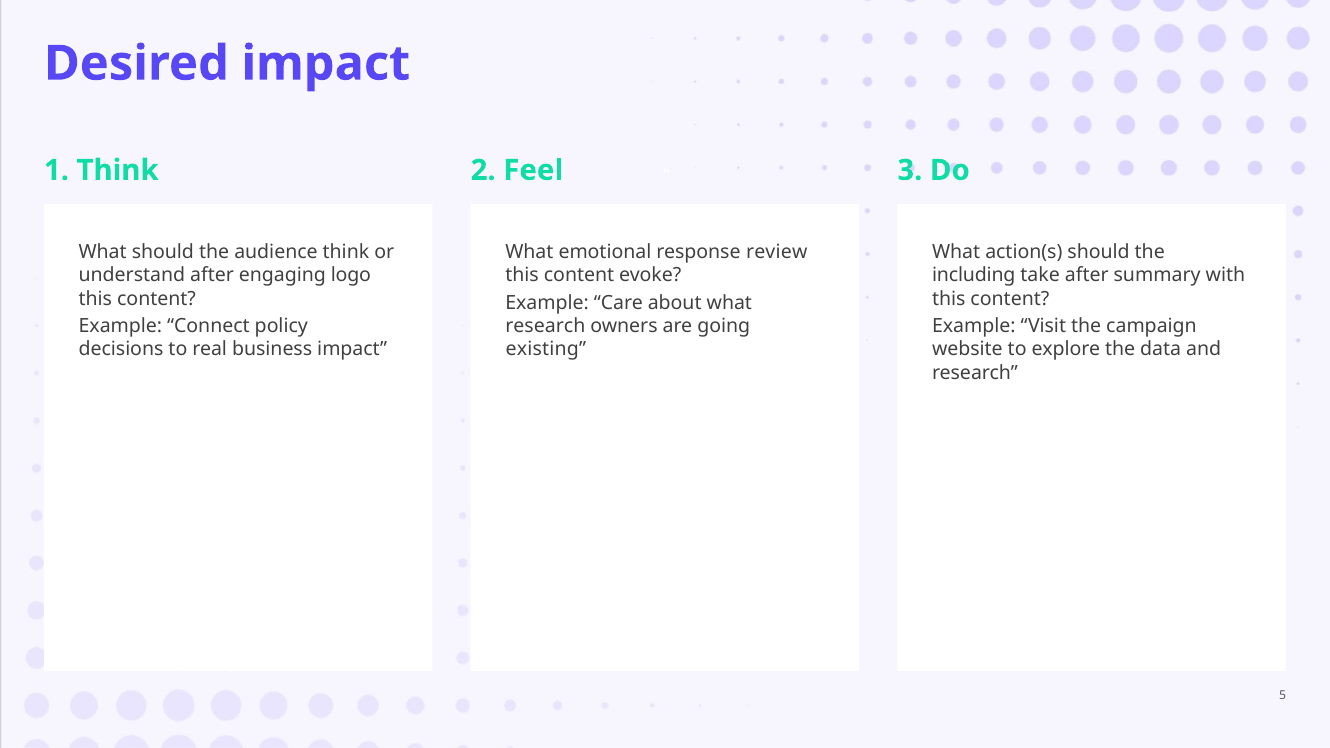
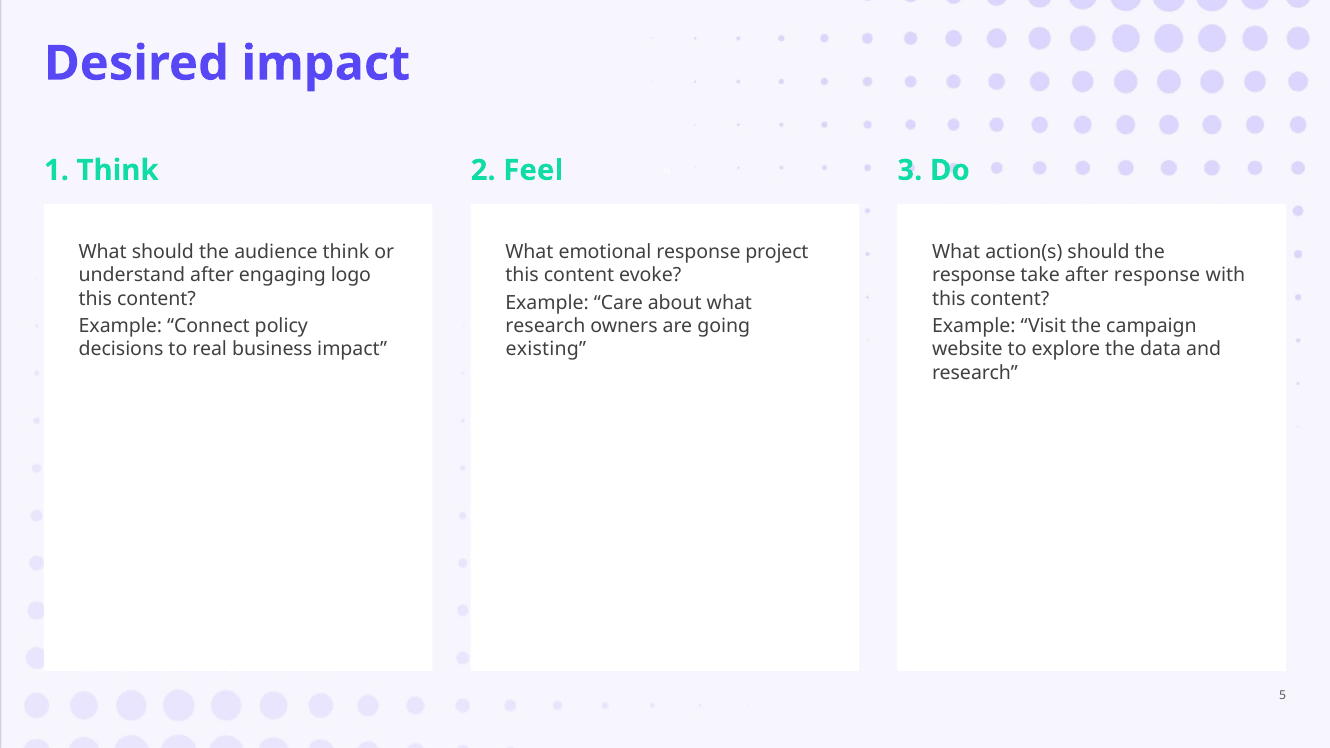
review: review -> project
including at (974, 276): including -> response
after summary: summary -> response
